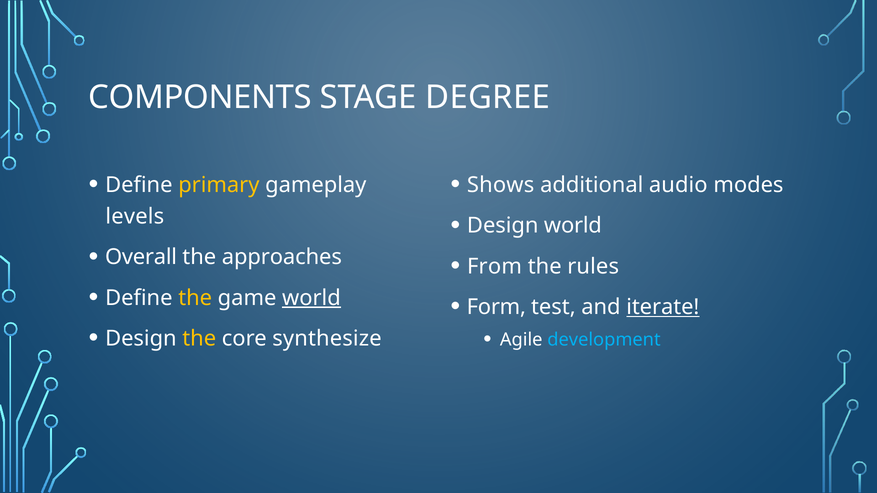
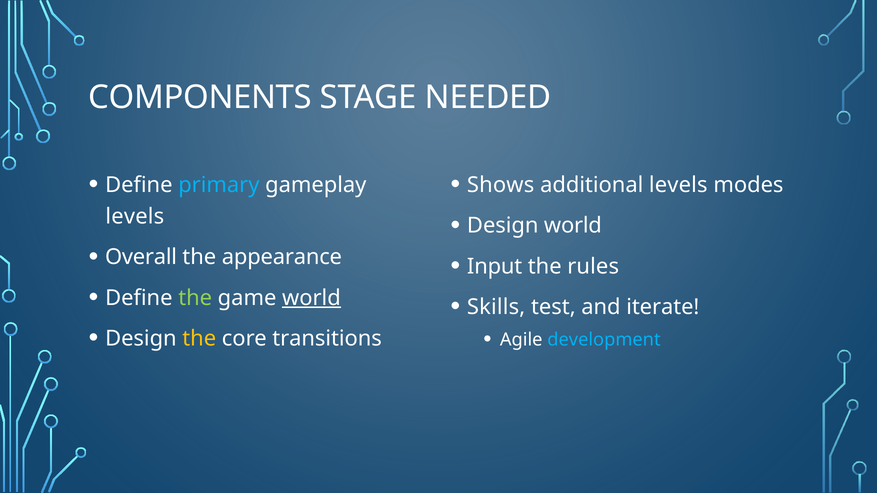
DEGREE: DEGREE -> NEEDED
primary colour: yellow -> light blue
additional audio: audio -> levels
approaches: approaches -> appearance
From: From -> Input
the at (195, 298) colour: yellow -> light green
Form: Form -> Skills
iterate underline: present -> none
synthesize: synthesize -> transitions
